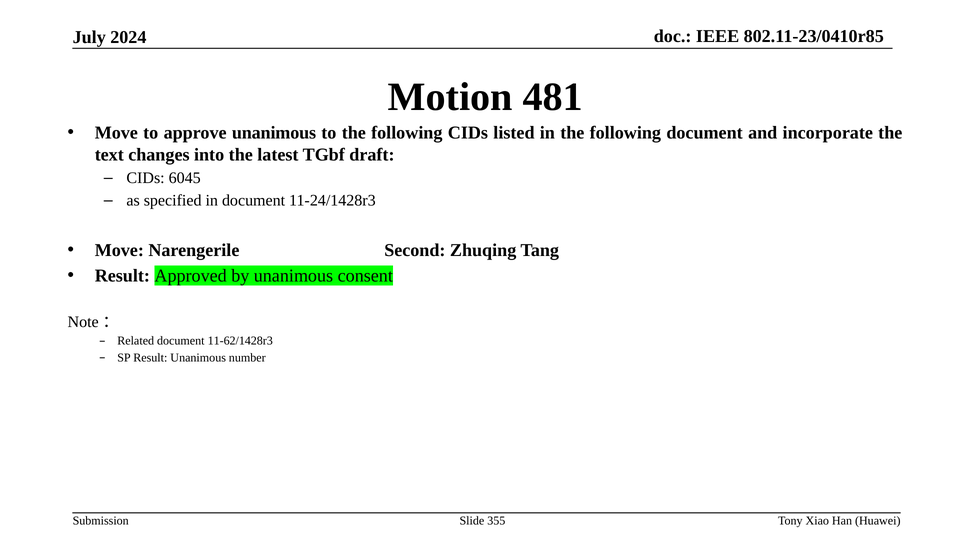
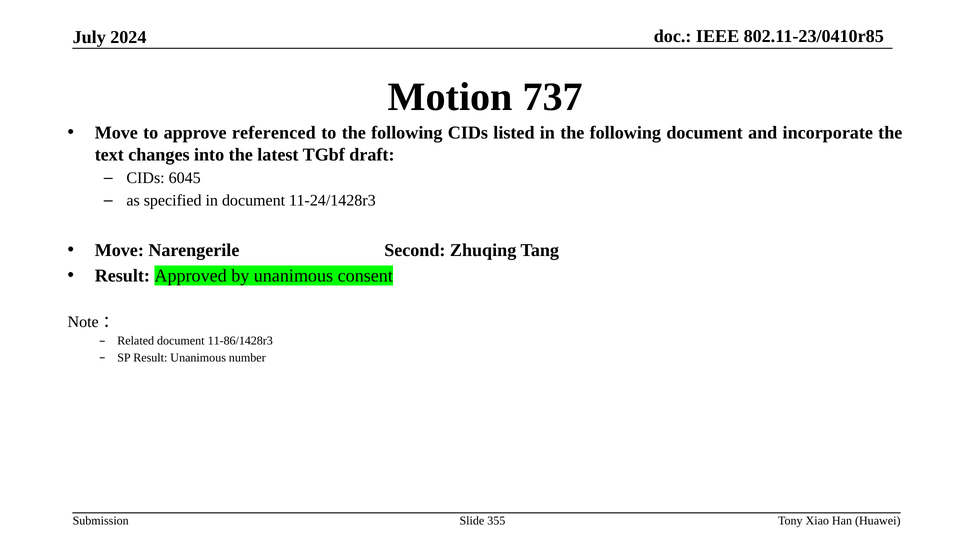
481: 481 -> 737
approve unanimous: unanimous -> referenced
11-62/1428r3: 11-62/1428r3 -> 11-86/1428r3
